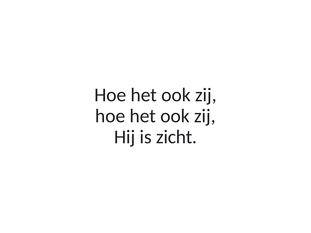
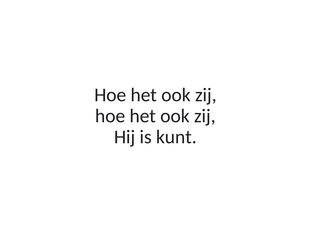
zicht: zicht -> kunt
